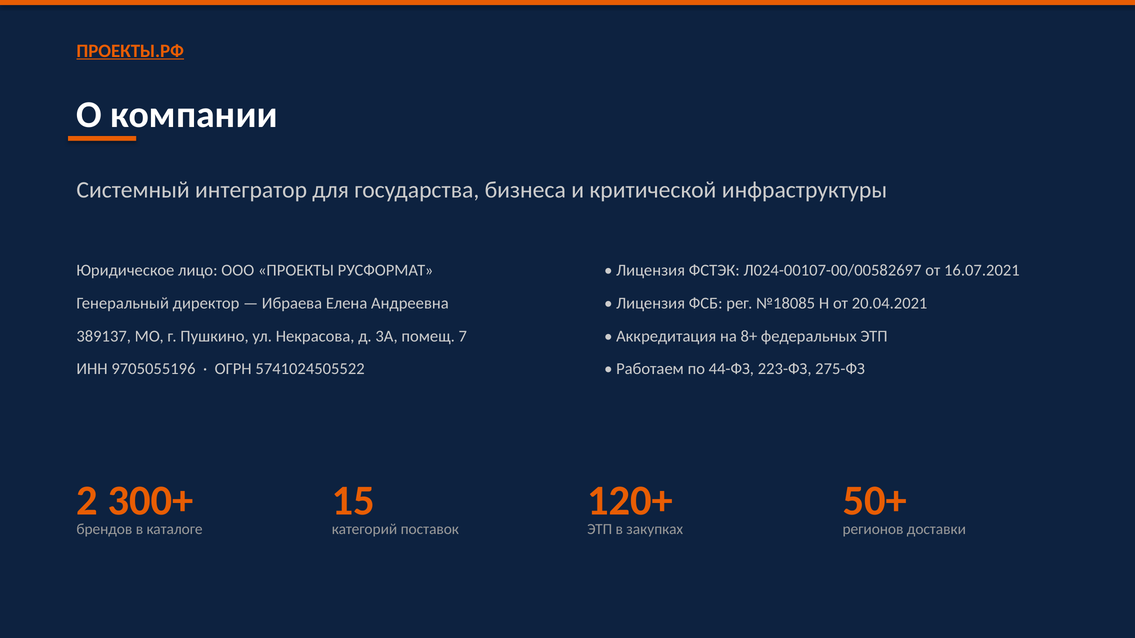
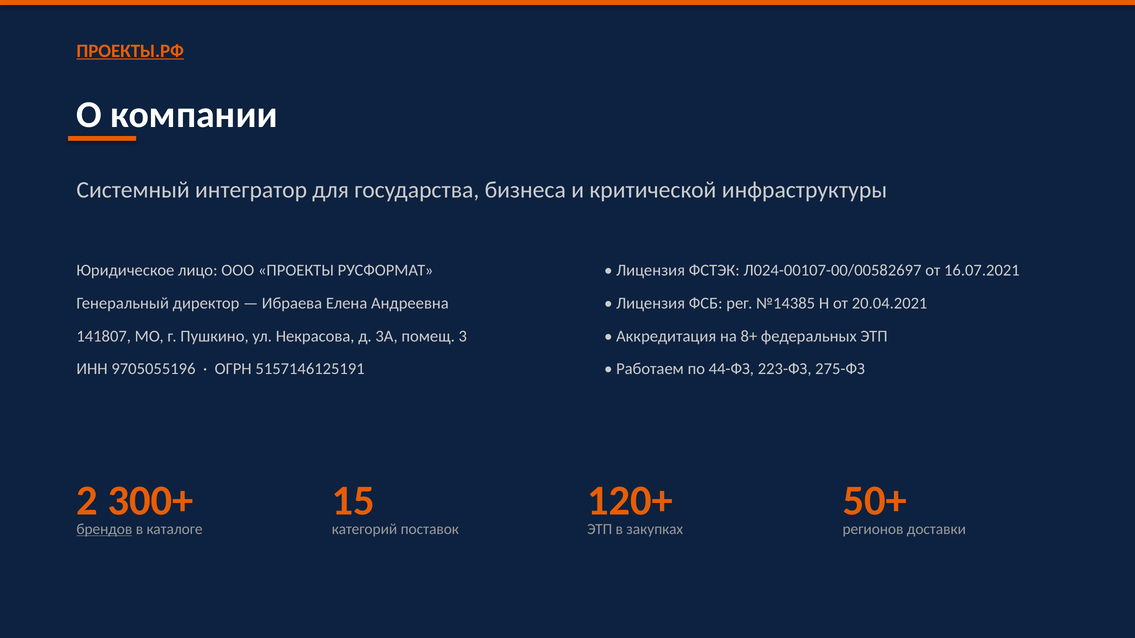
№18085: №18085 -> №14385
389137: 389137 -> 141807
7: 7 -> 3
5741024505522: 5741024505522 -> 5157146125191
брендов underline: none -> present
